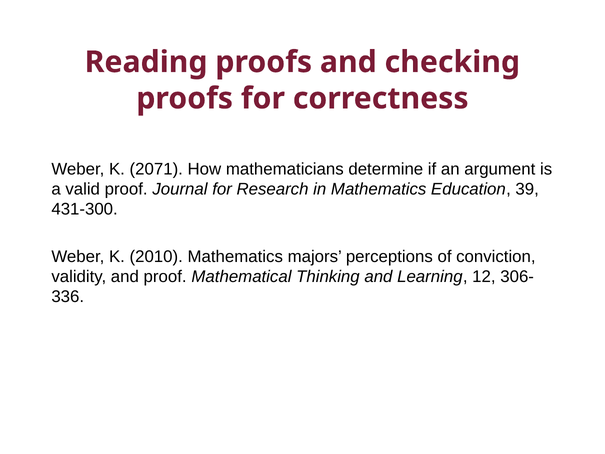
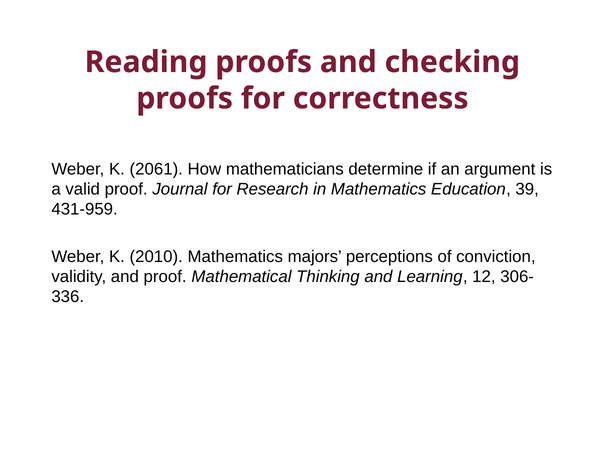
2071: 2071 -> 2061
431-300: 431-300 -> 431-959
